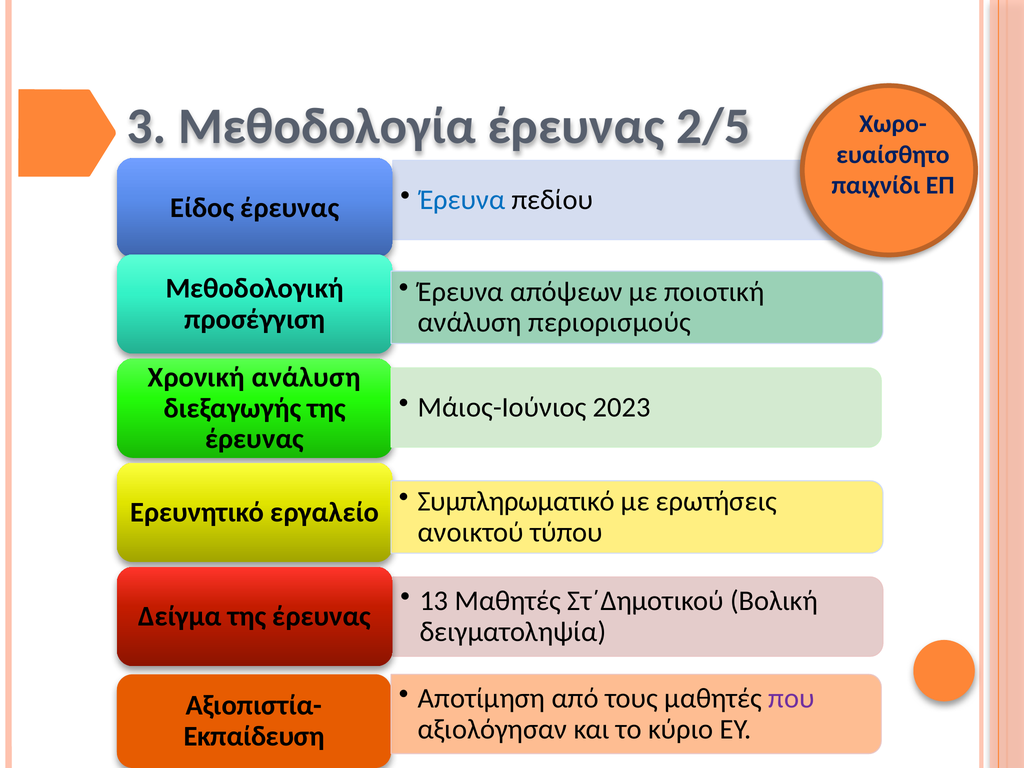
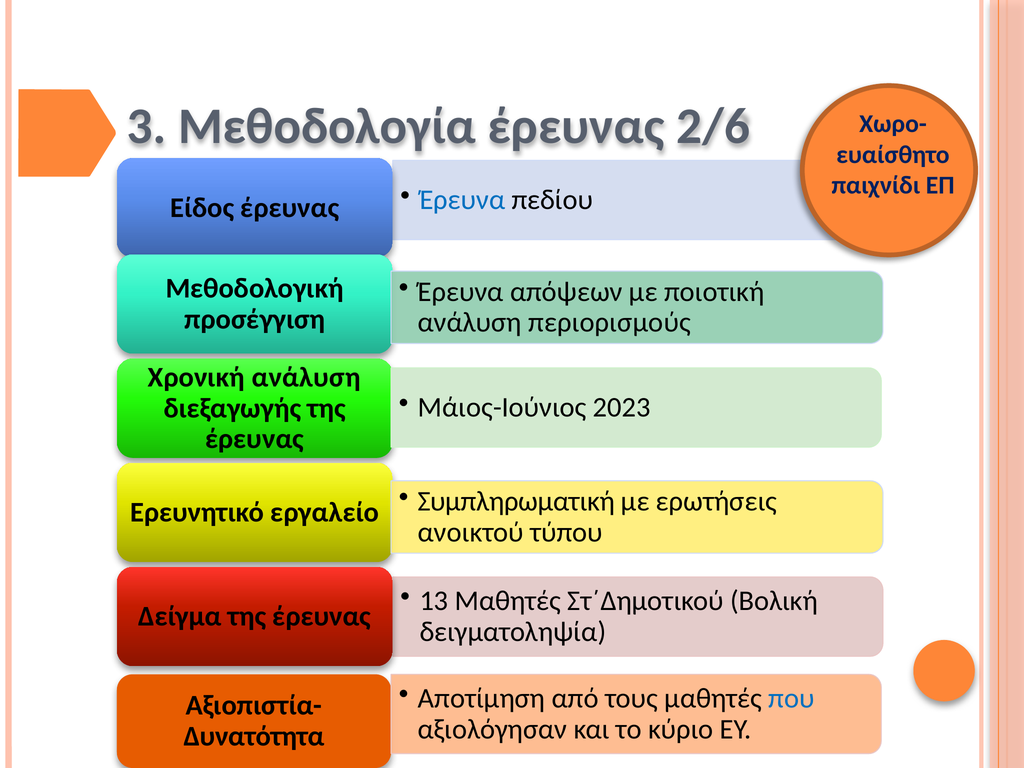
2/5: 2/5 -> 2/6
Συμπληρωματικό: Συμπληρωματικό -> Συμπληρωματική
που colour: purple -> blue
Εκπαίδευση: Εκπαίδευση -> Δυνατότητα
